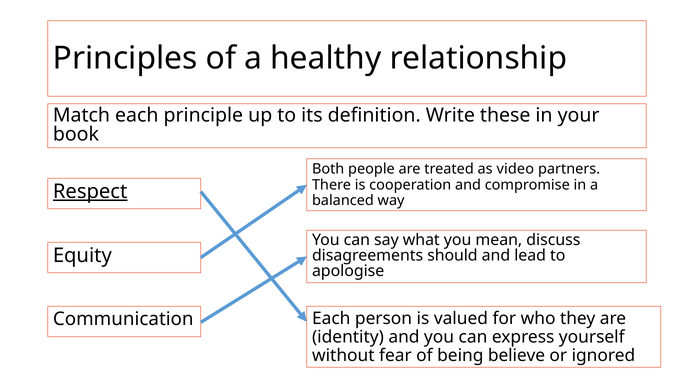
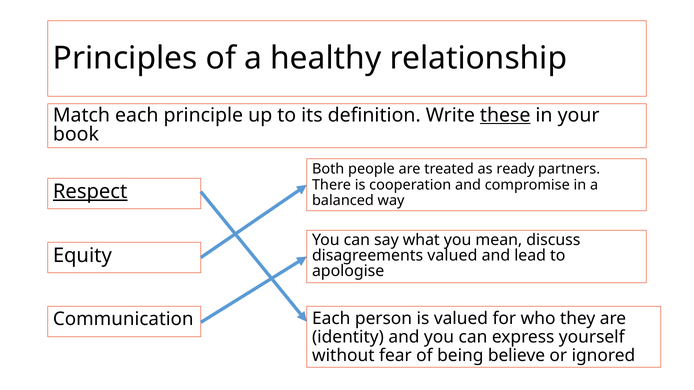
these underline: none -> present
video: video -> ready
disagreements should: should -> valued
